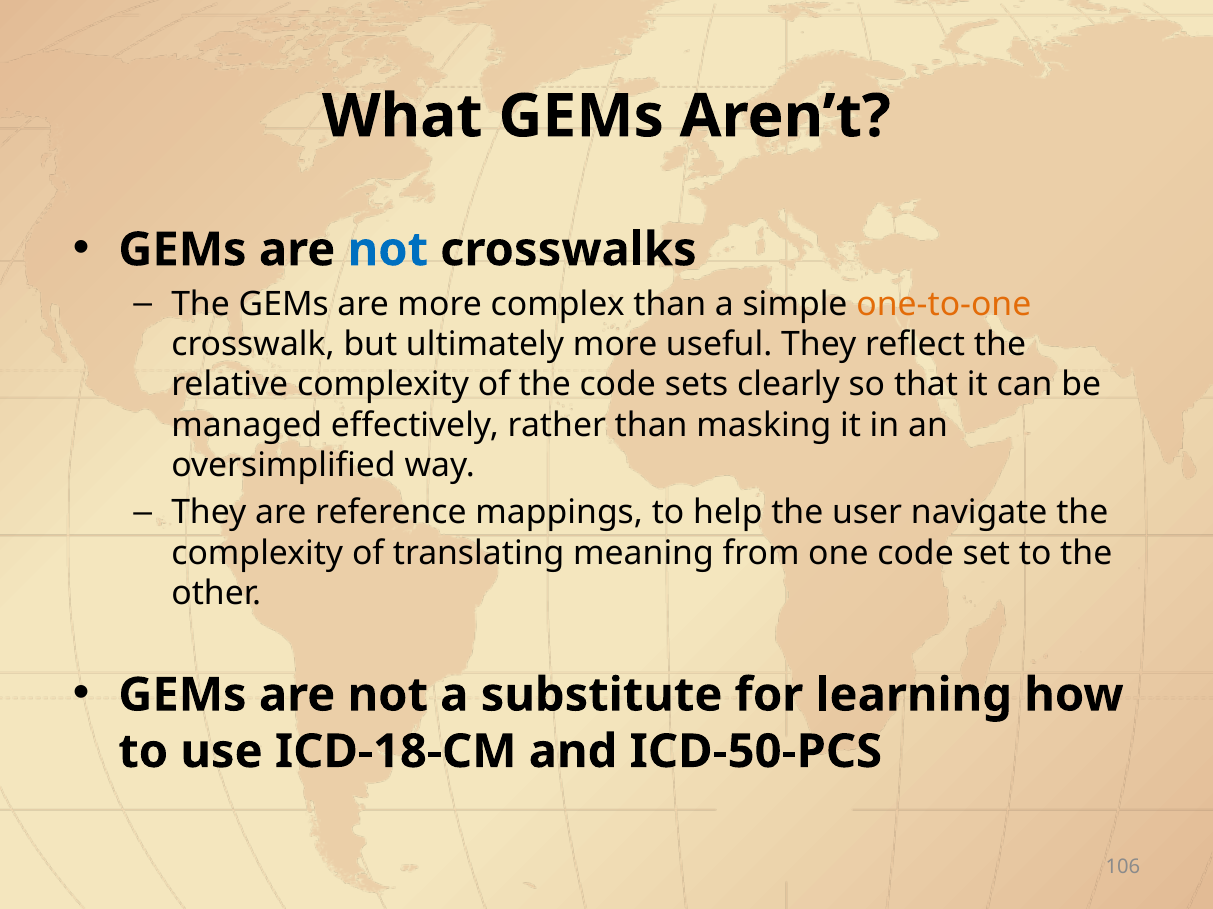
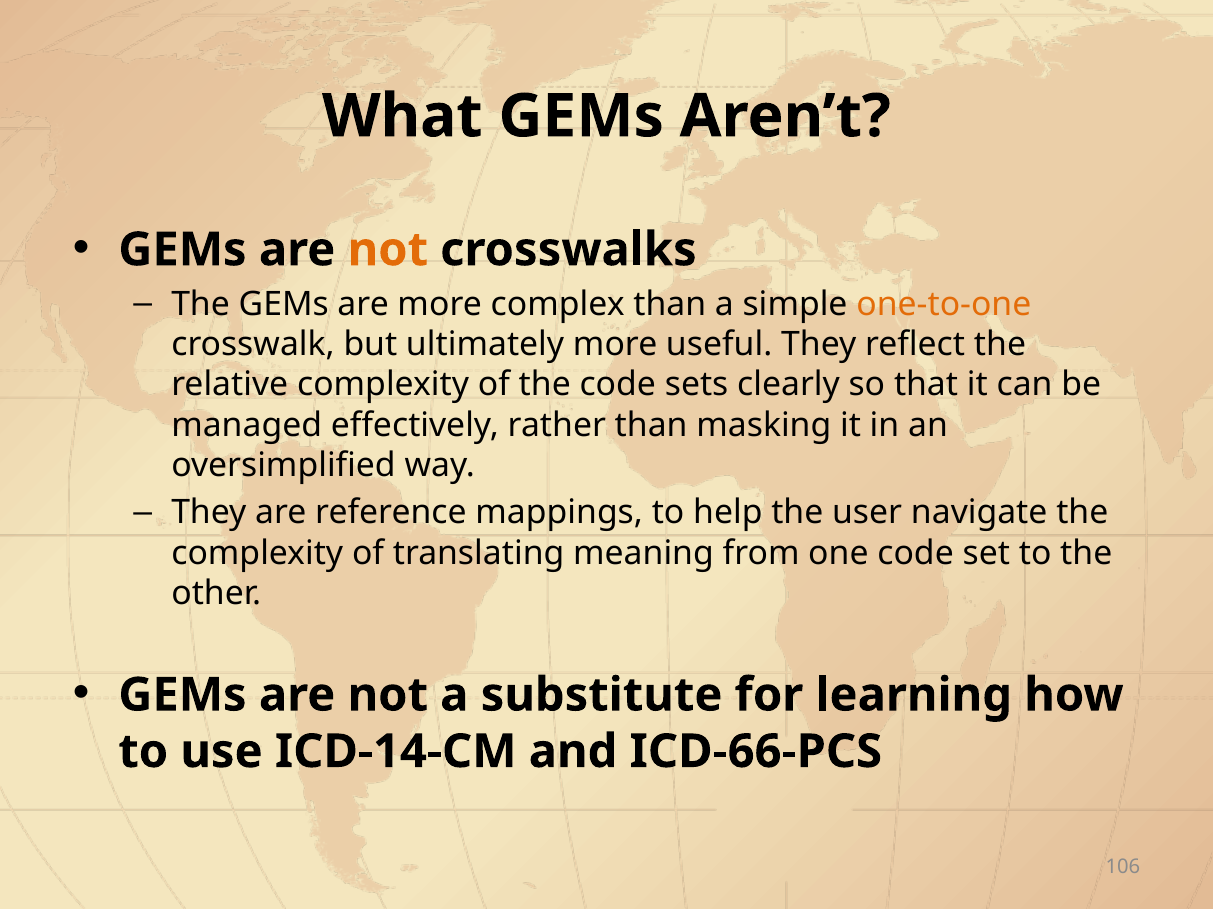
not at (388, 250) colour: blue -> orange
ICD-18-CM: ICD-18-CM -> ICD-14-CM
ICD-50-PCS: ICD-50-PCS -> ICD-66-PCS
